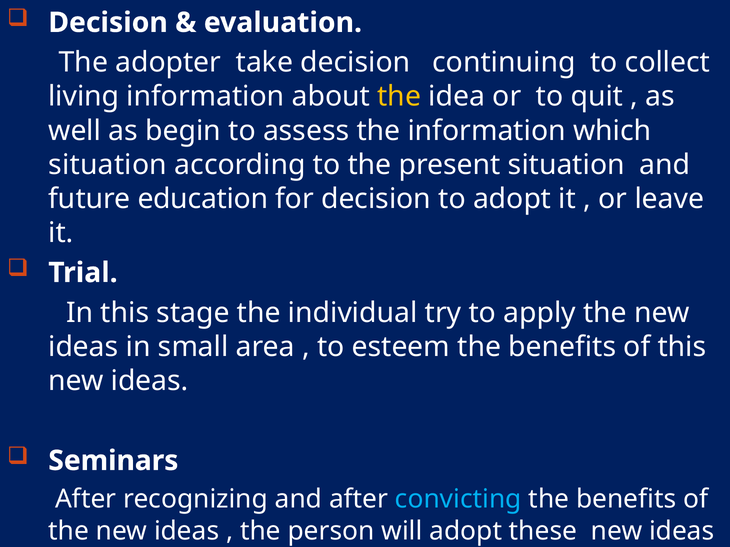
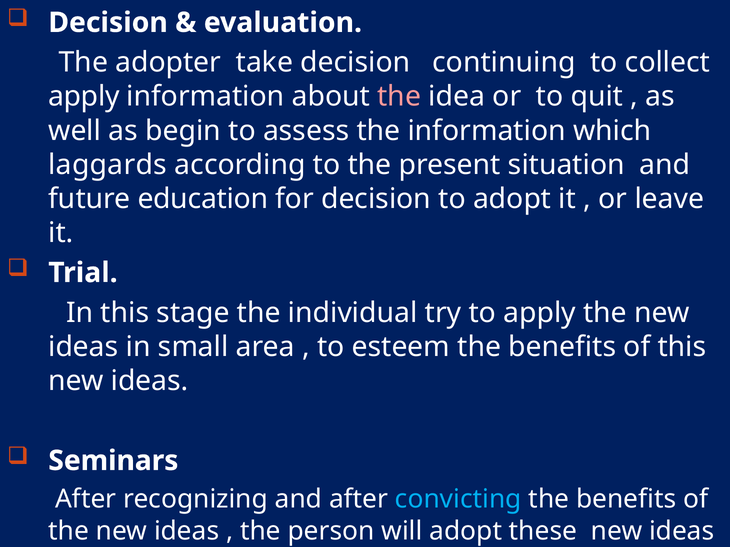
living at (84, 97): living -> apply
the at (399, 97) colour: yellow -> pink
situation at (108, 165): situation -> laggards
